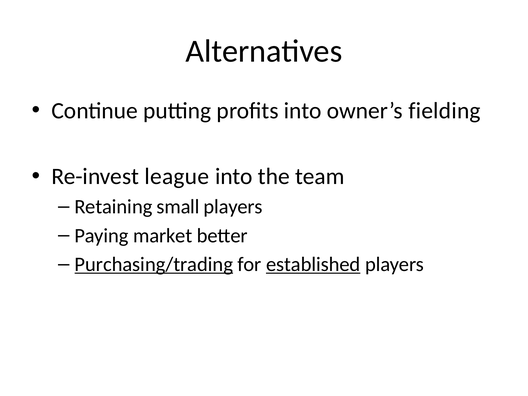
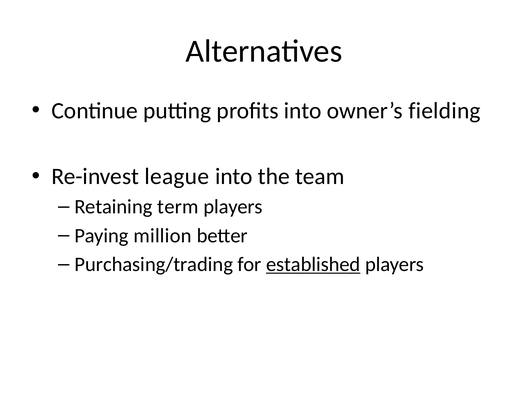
small: small -> term
market: market -> million
Purchasing/trading underline: present -> none
